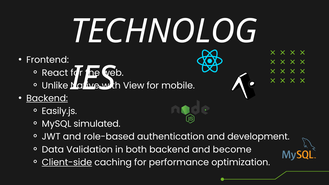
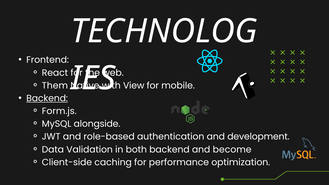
Unlike: Unlike -> Them
Easily.js: Easily.js -> Form.js
simulated: simulated -> alongside
Client-side underline: present -> none
